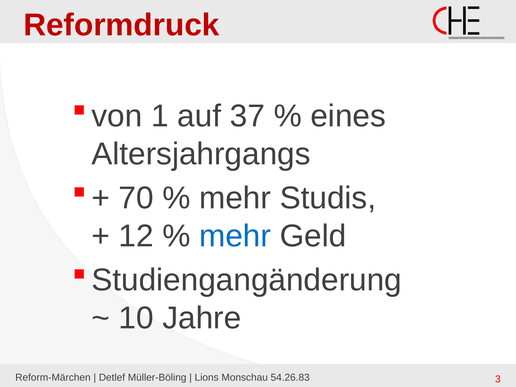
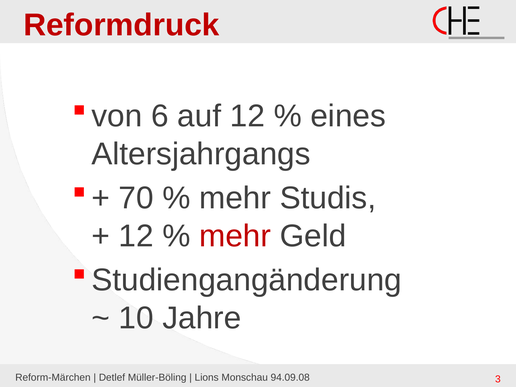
1: 1 -> 6
auf 37: 37 -> 12
mehr at (235, 236) colour: blue -> red
54.26.83: 54.26.83 -> 94.09.08
